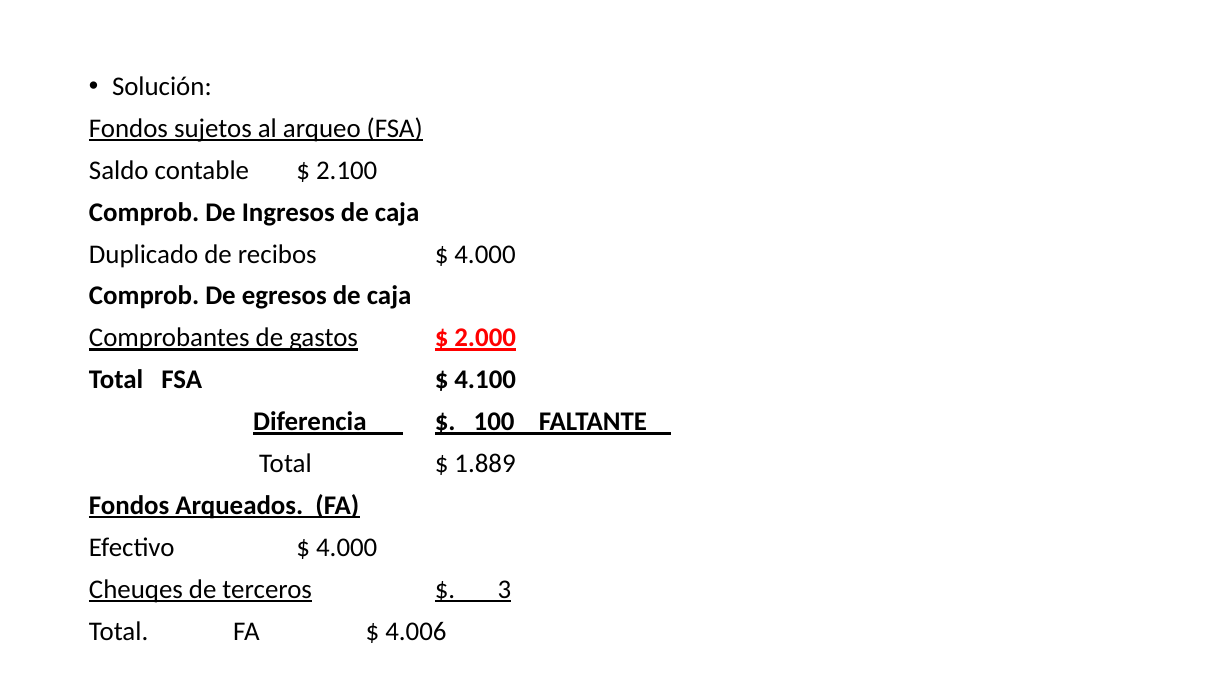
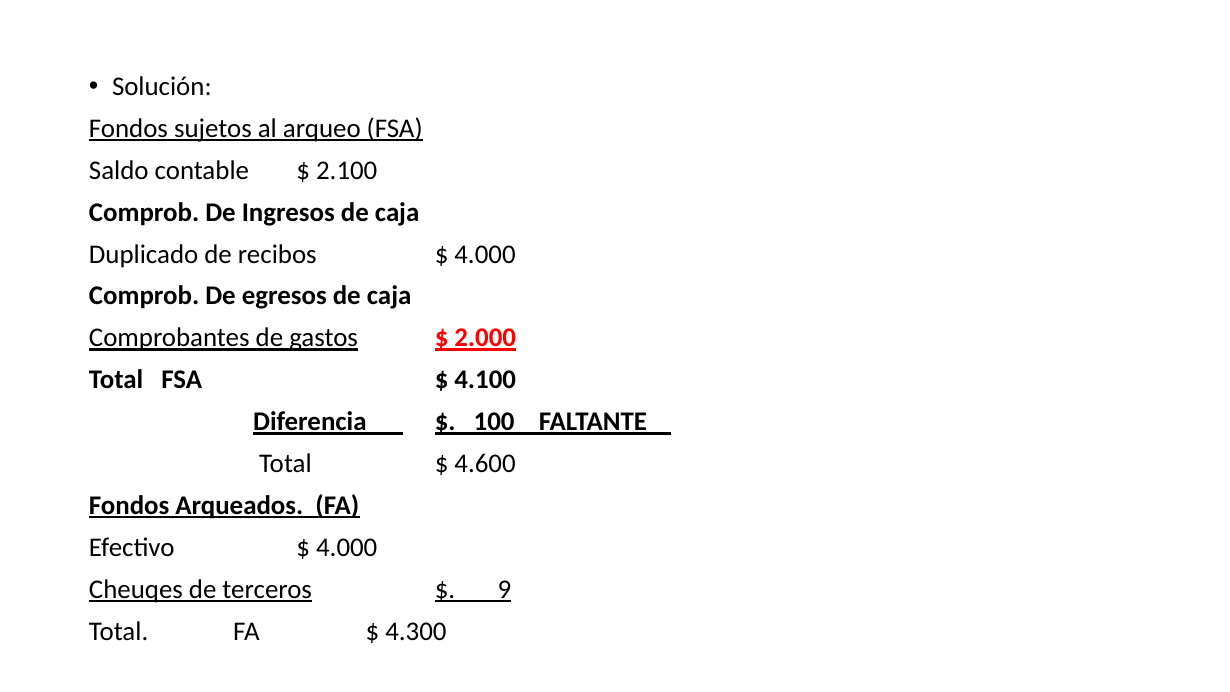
1.889: 1.889 -> 4.600
3: 3 -> 9
4.006: 4.006 -> 4.300
